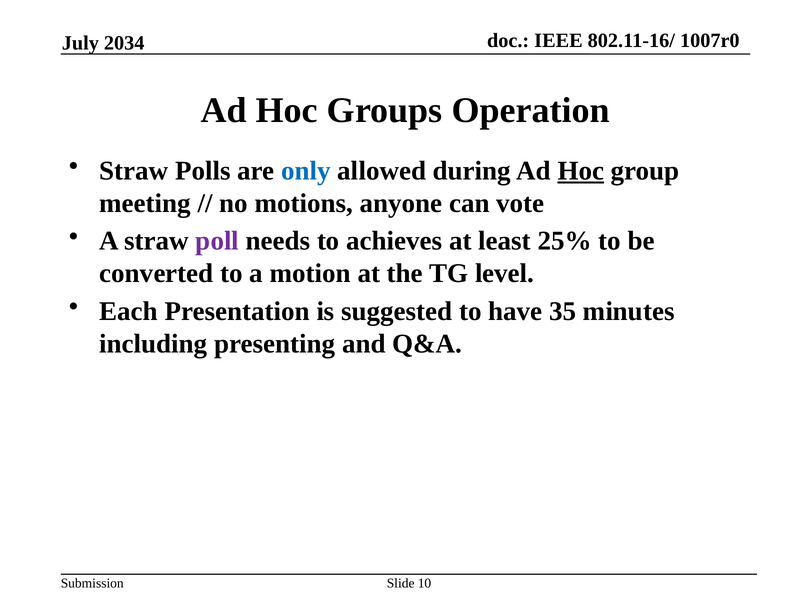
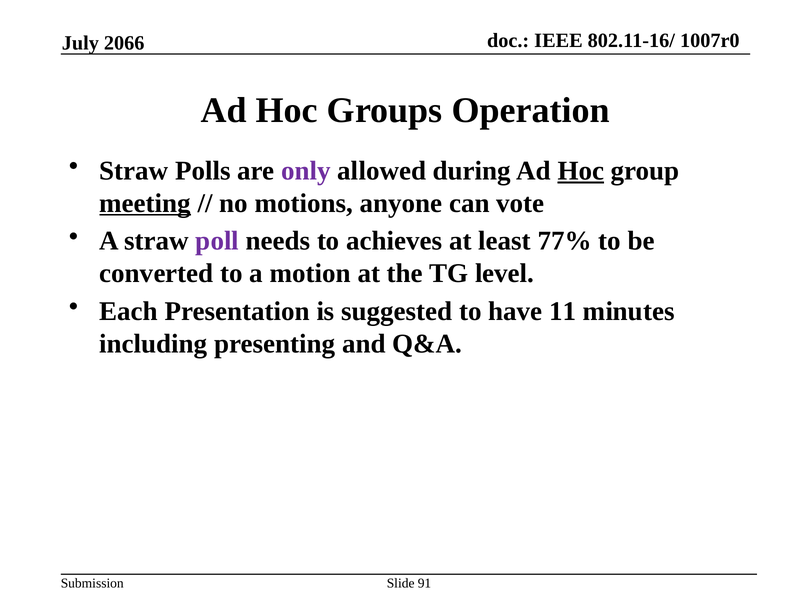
2034: 2034 -> 2066
only colour: blue -> purple
meeting underline: none -> present
25%: 25% -> 77%
35: 35 -> 11
10: 10 -> 91
